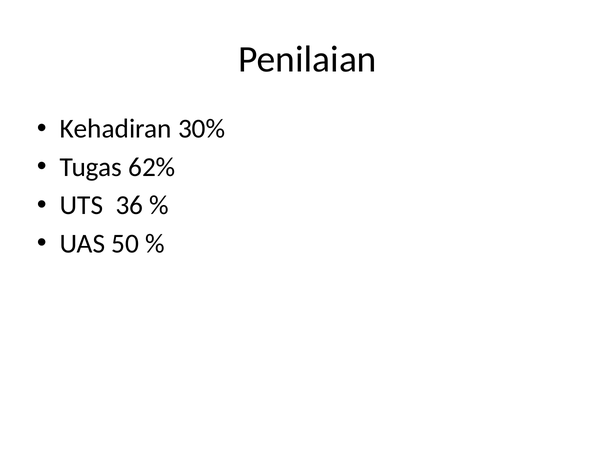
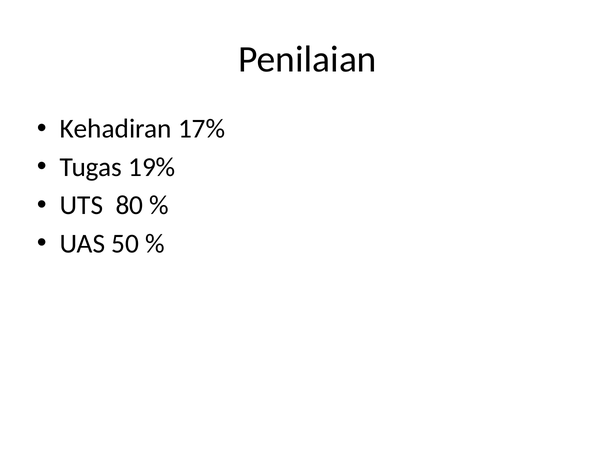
30%: 30% -> 17%
62%: 62% -> 19%
36: 36 -> 80
